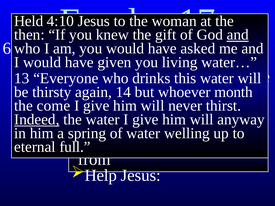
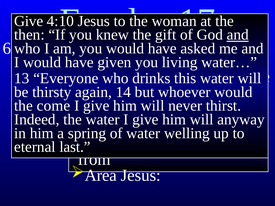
Held at (29, 21): Held -> Give
month at (233, 92): month -> would
Indeed underline: present -> none
full: full -> last
Help: Help -> Area
